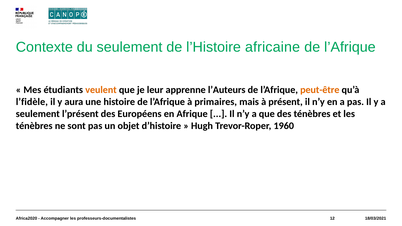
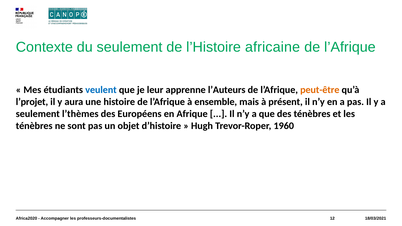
veulent colour: orange -> blue
l’fidèle: l’fidèle -> l’projet
primaires: primaires -> ensemble
l’présent: l’présent -> l’thèmes
